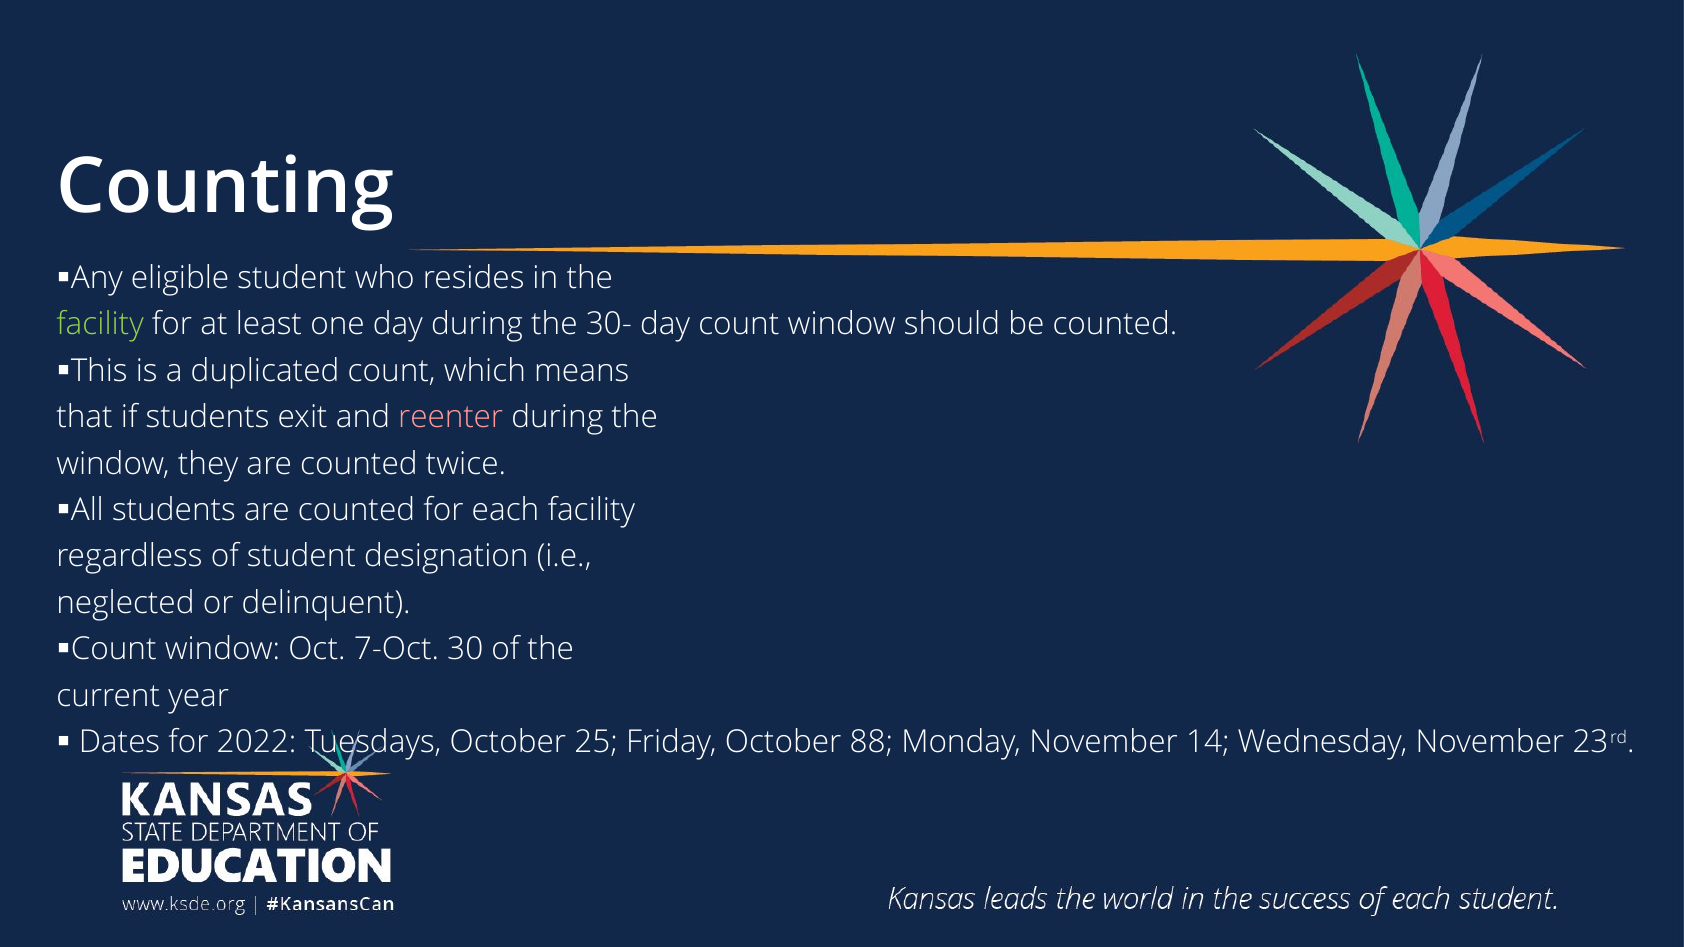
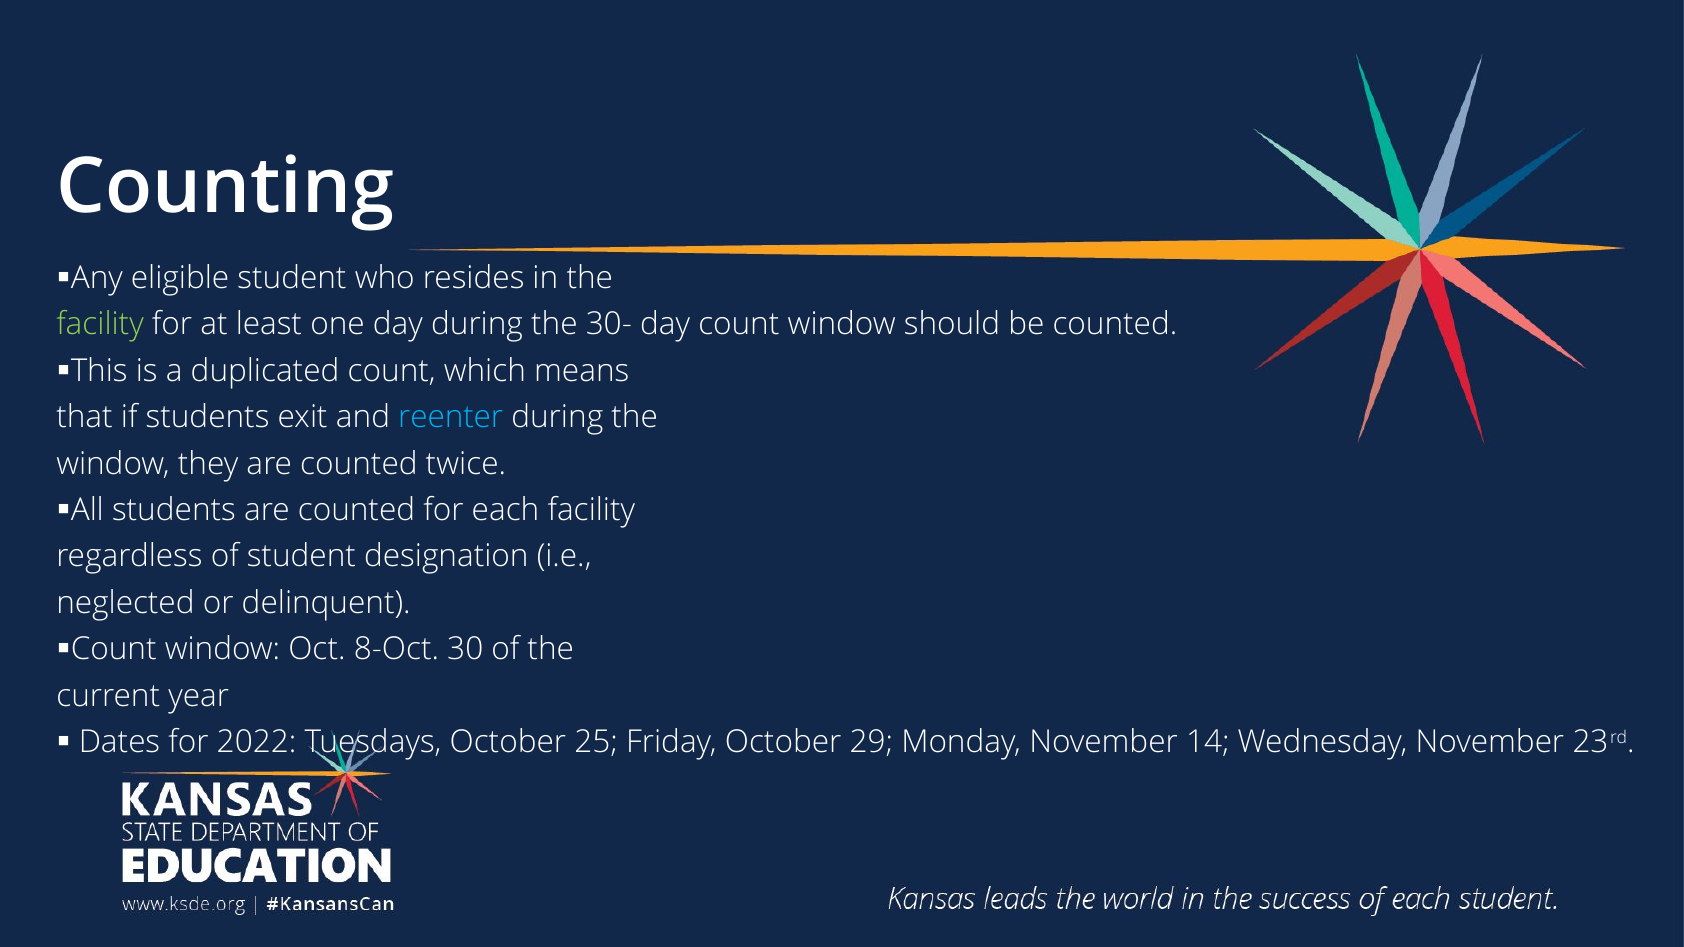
reenter colour: pink -> light blue
7-Oct: 7-Oct -> 8-Oct
88: 88 -> 29
